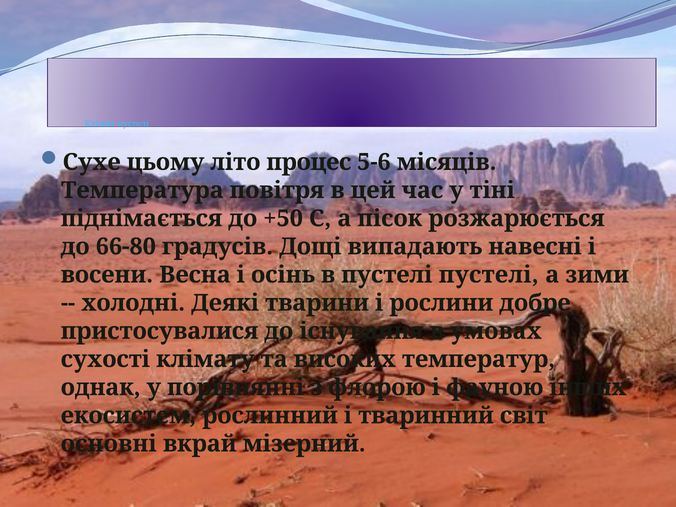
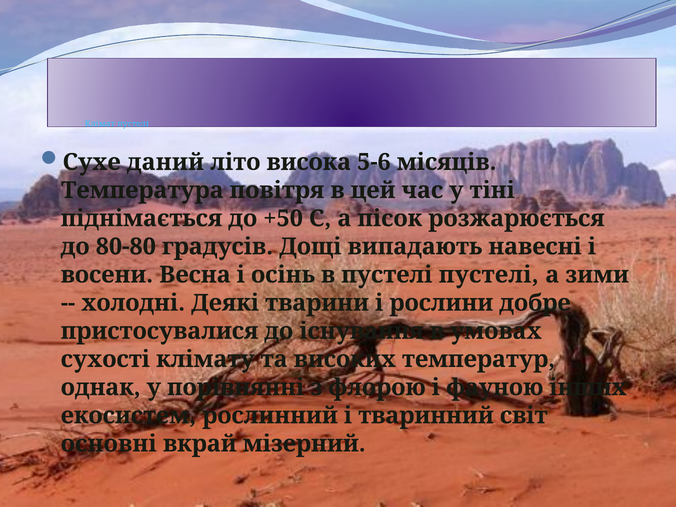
цьому: цьому -> даний
процес: процес -> висока
66-80: 66-80 -> 80-80
